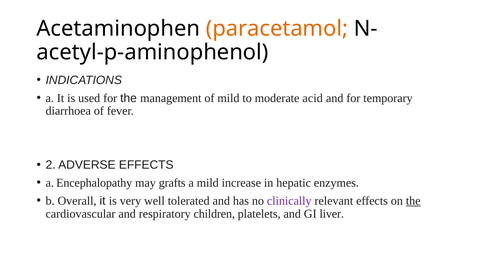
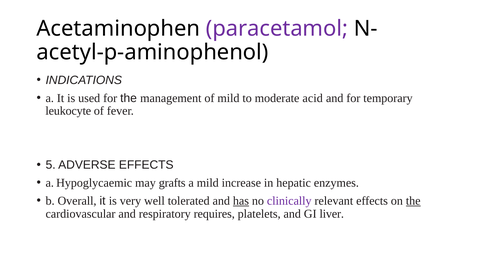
paracetamol colour: orange -> purple
diarrhoea: diarrhoea -> leukocyte
2: 2 -> 5
Encephalopathy: Encephalopathy -> Hypoglycaemic
has underline: none -> present
children: children -> requires
